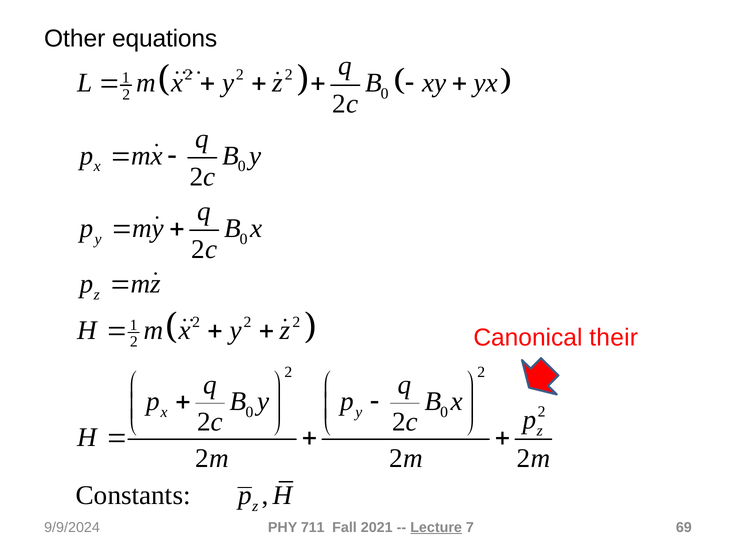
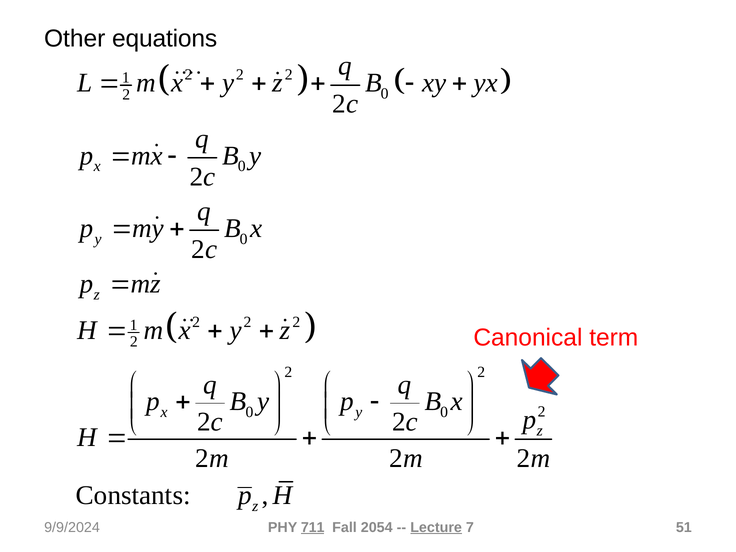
their: their -> term
711 underline: none -> present
2021: 2021 -> 2054
69: 69 -> 51
